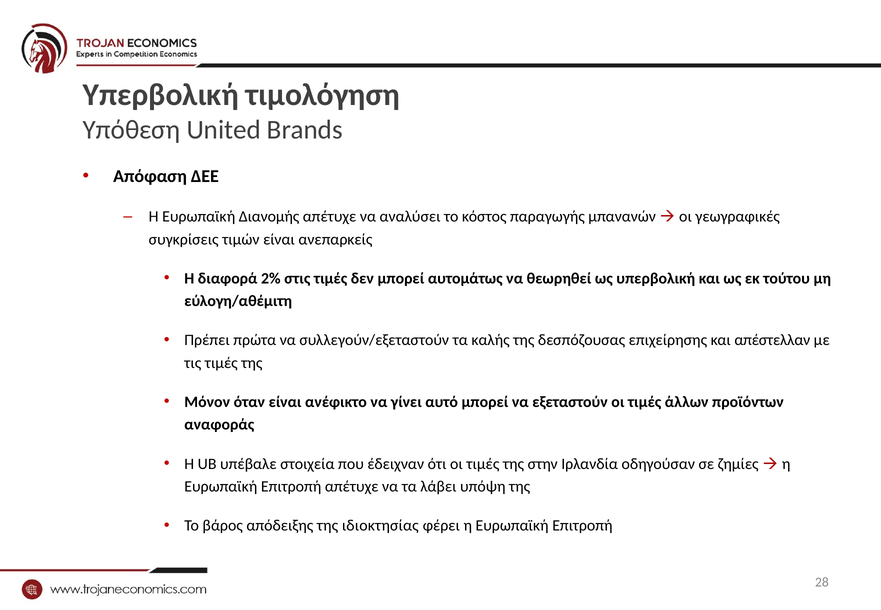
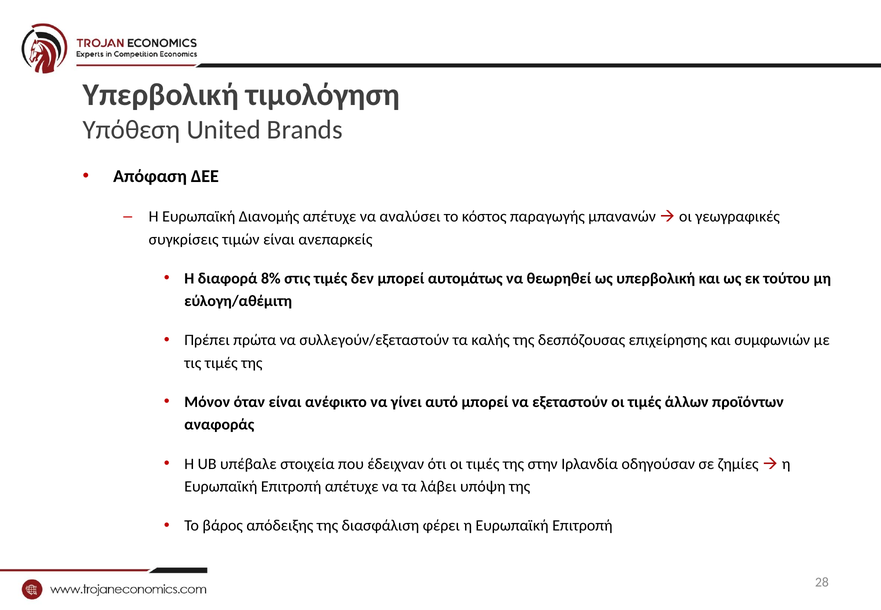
2%: 2% -> 8%
απέστελλαν: απέστελλαν -> συμφωνιών
ιδιοκτησίας: ιδιοκτησίας -> διασφάλιση
